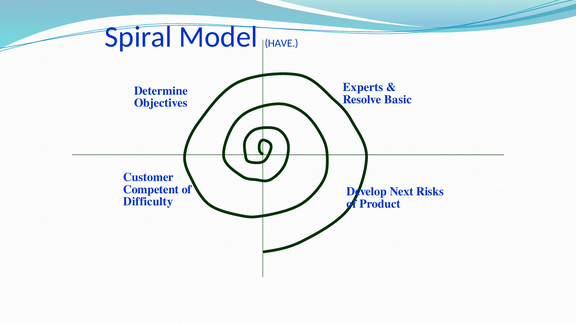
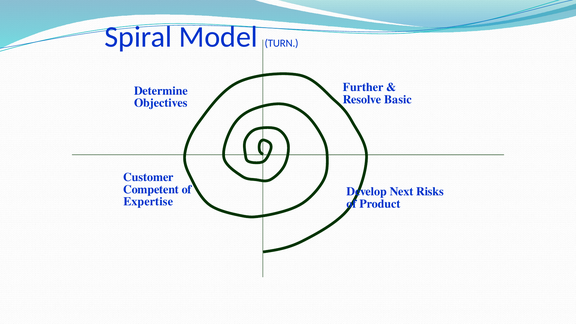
HAVE: HAVE -> TURN
Experts: Experts -> Further
Difficulty: Difficulty -> Expertise
